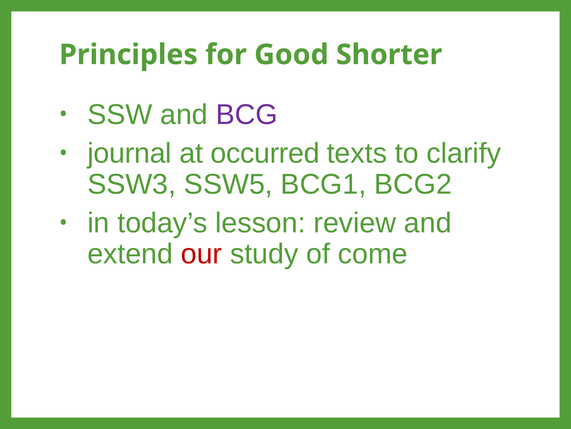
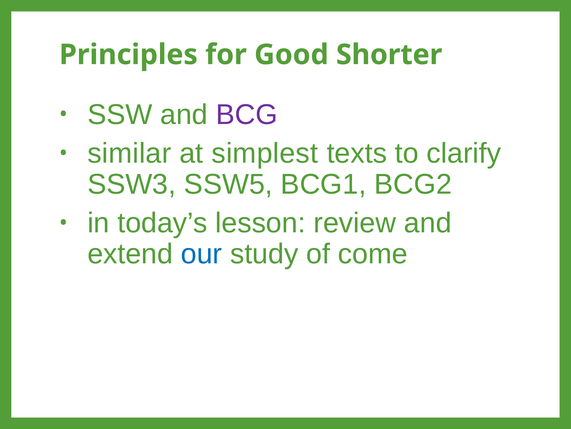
journal: journal -> similar
occurred: occurred -> simplest
our colour: red -> blue
